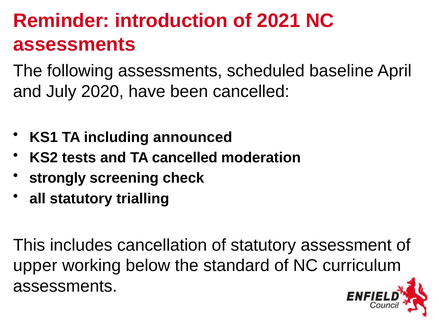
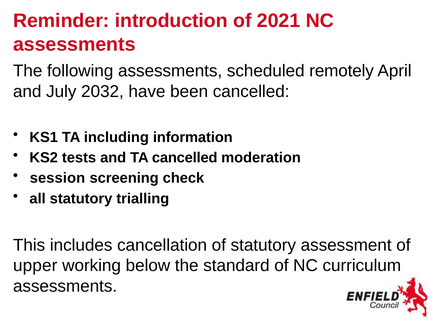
baseline: baseline -> remotely
2020: 2020 -> 2032
announced: announced -> information
strongly: strongly -> session
